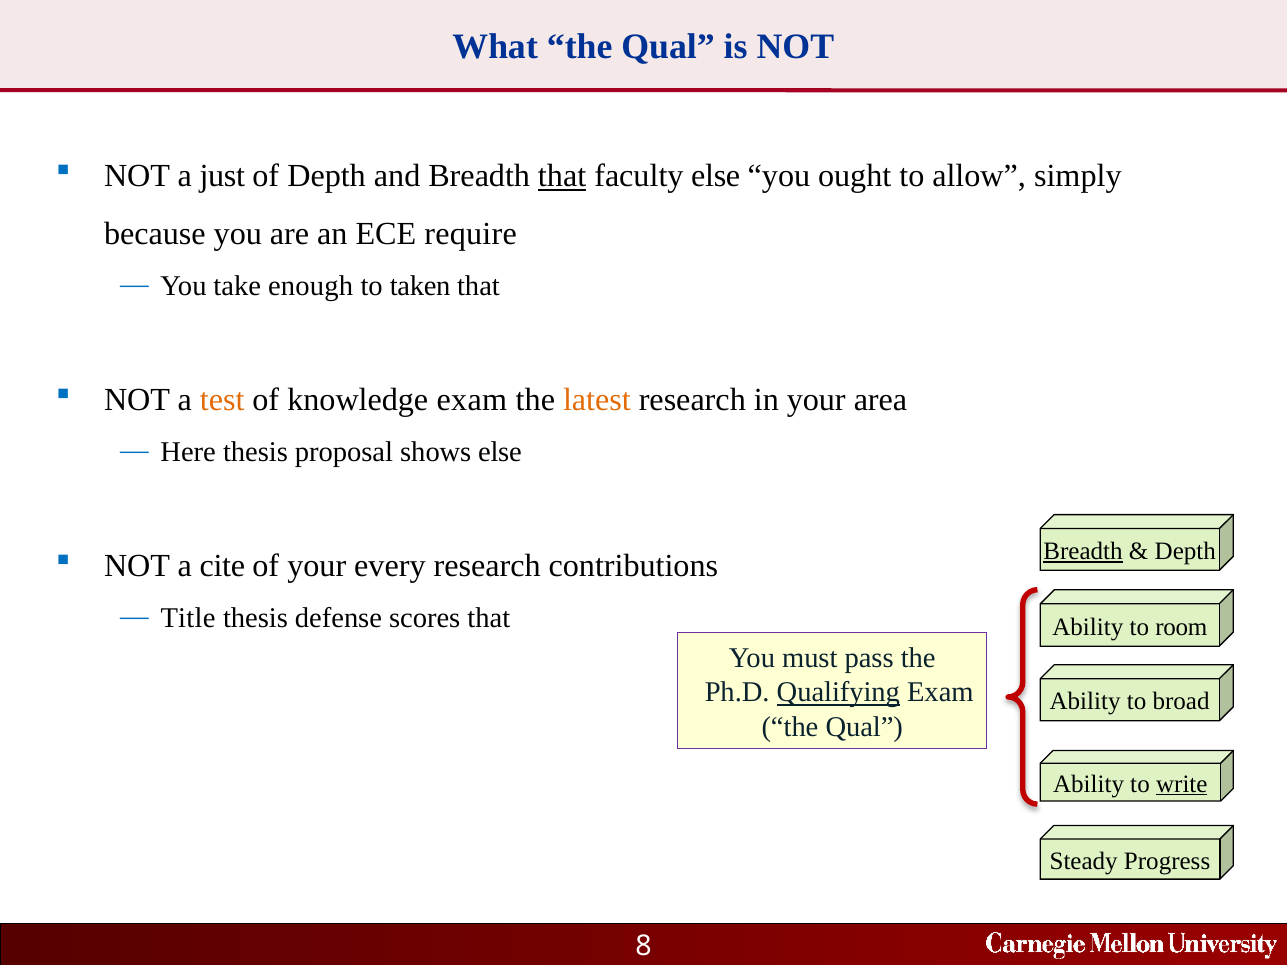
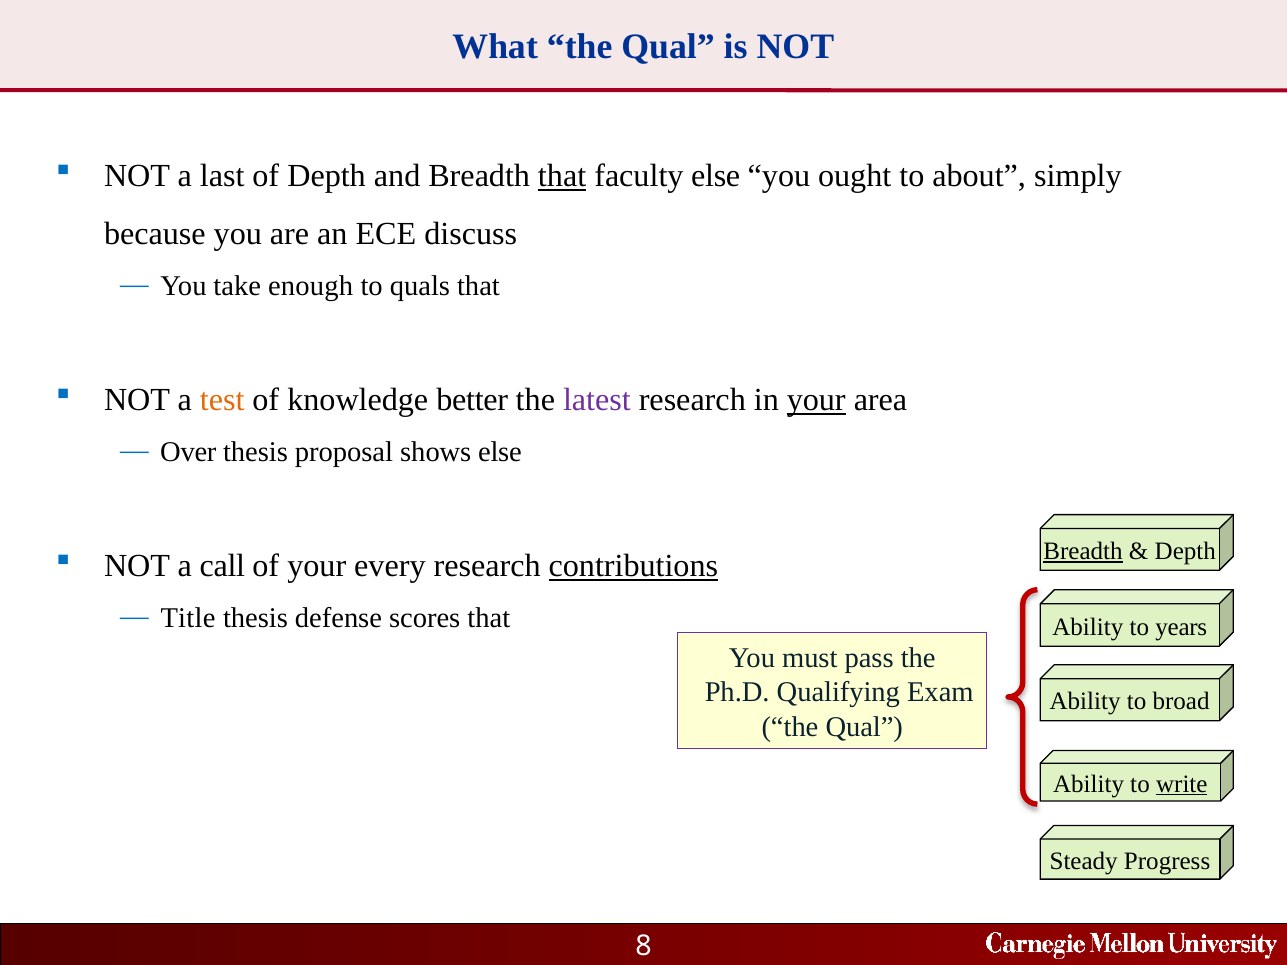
just: just -> last
allow: allow -> about
require: require -> discuss
taken: taken -> quals
knowledge exam: exam -> better
latest colour: orange -> purple
your at (816, 400) underline: none -> present
Here: Here -> Over
cite: cite -> call
contributions underline: none -> present
room: room -> years
Qualifying underline: present -> none
